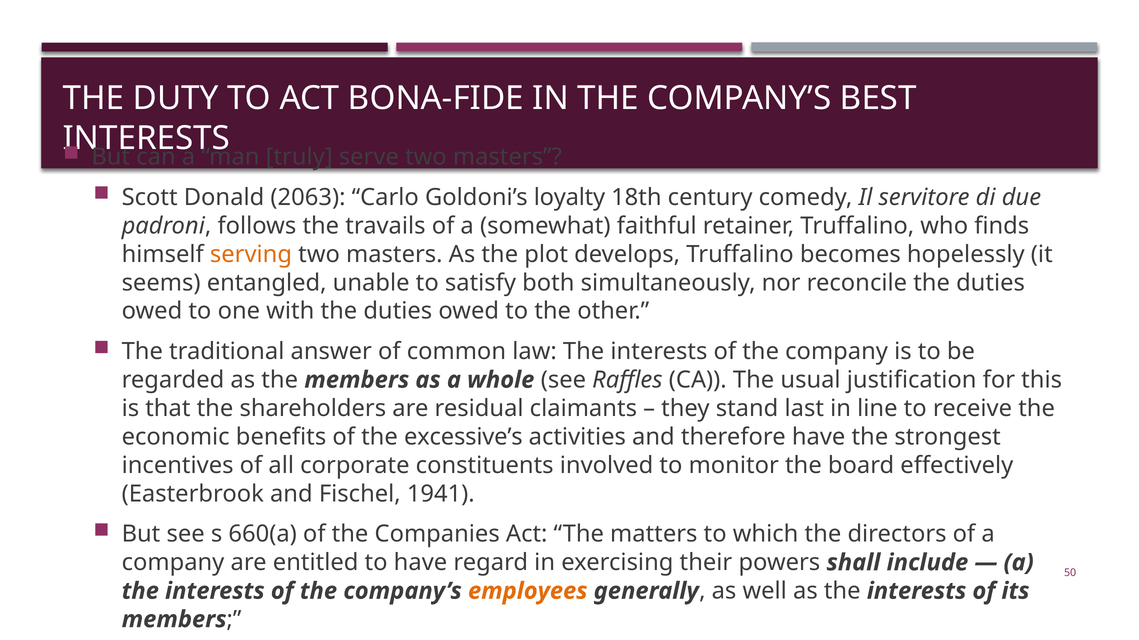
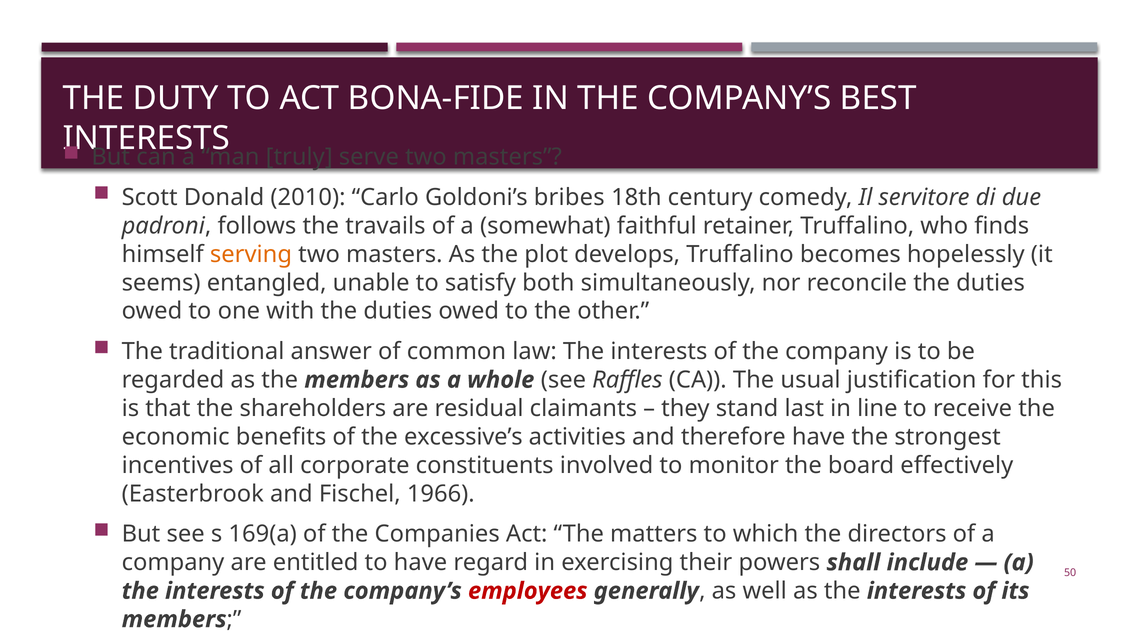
2063: 2063 -> 2010
loyalty: loyalty -> bribes
1941: 1941 -> 1966
660(a: 660(a -> 169(a
employees colour: orange -> red
